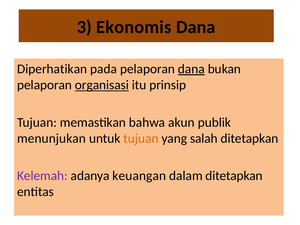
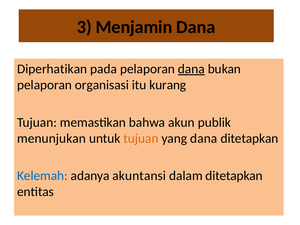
Ekonomis: Ekonomis -> Menjamin
organisasi underline: present -> none
prinsip: prinsip -> kurang
yang salah: salah -> dana
Kelemah colour: purple -> blue
keuangan: keuangan -> akuntansi
